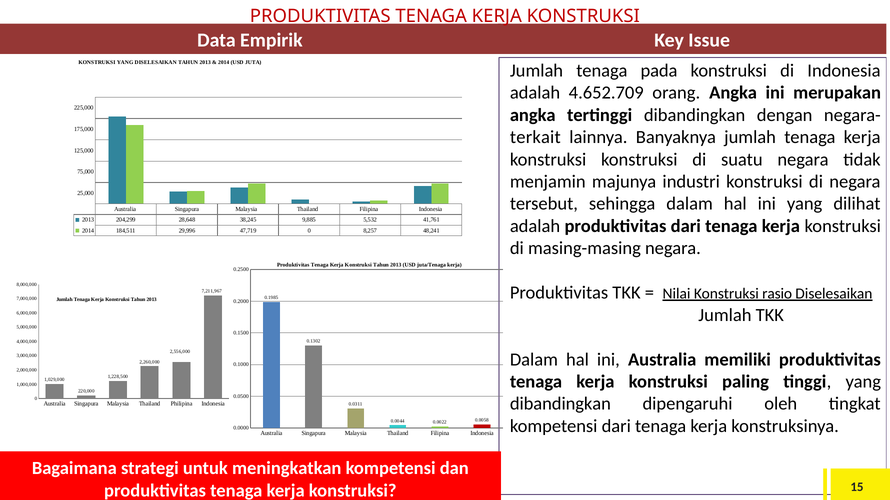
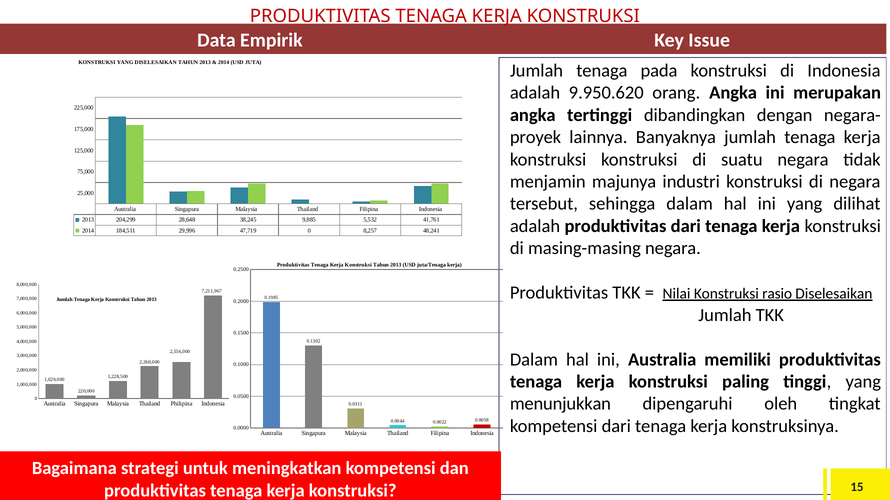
4.652.709: 4.652.709 -> 9.950.620
terkait: terkait -> proyek
dibandingkan at (560, 404): dibandingkan -> menunjukkan
